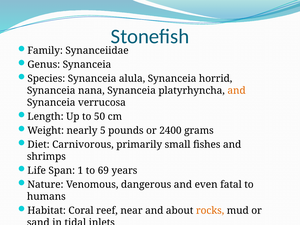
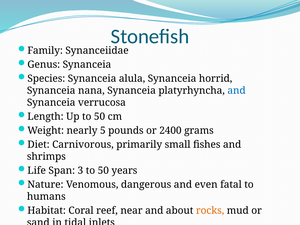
and at (237, 91) colour: orange -> blue
1: 1 -> 3
69 at (103, 171): 69 -> 50
